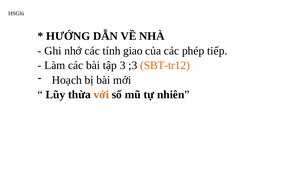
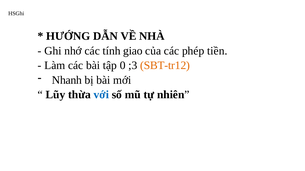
tiếp: tiếp -> tiền
3: 3 -> 0
Hoạch: Hoạch -> Nhanh
với colour: orange -> blue
